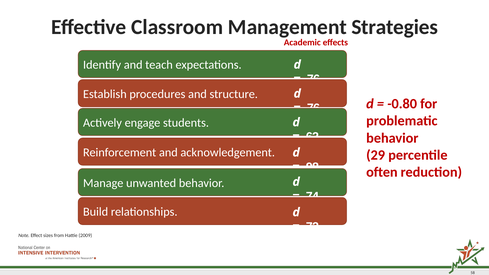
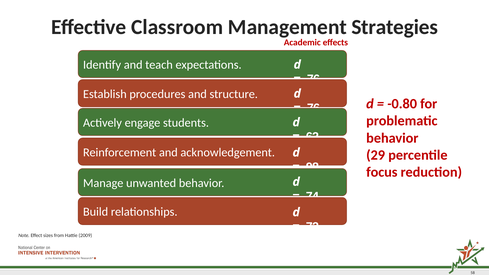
often: often -> focus
